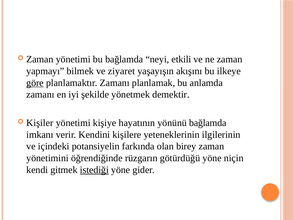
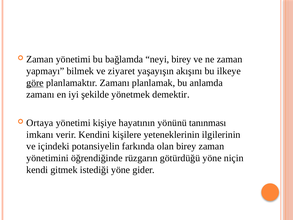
neyi etkili: etkili -> birey
Kişiler: Kişiler -> Ortaya
yönünü bağlamda: bağlamda -> tanınması
istediği underline: present -> none
